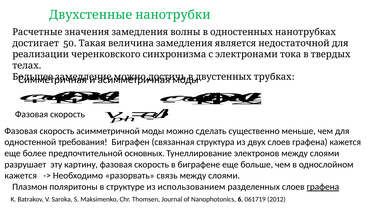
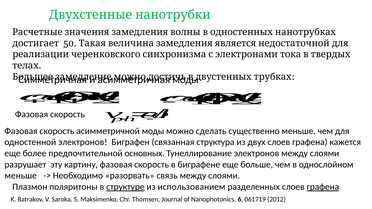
одностенной требования: требования -> электронов
кажется at (21, 176): кажется -> меньше
структуре underline: none -> present
